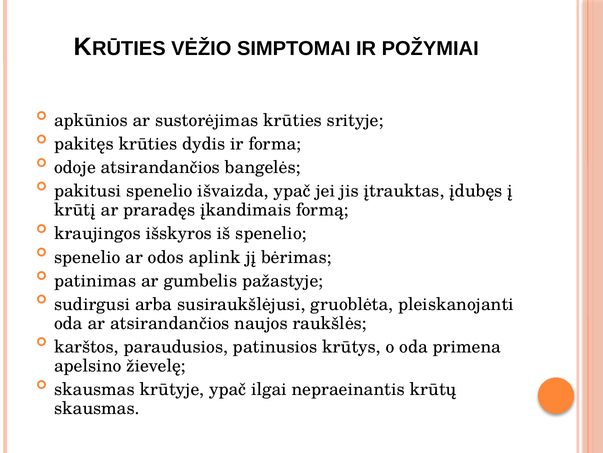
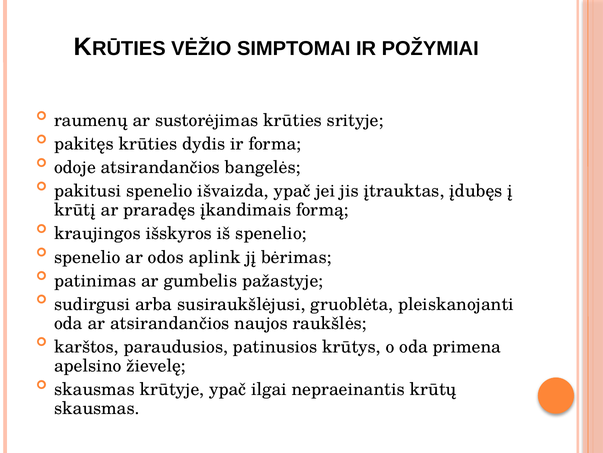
apkūnios: apkūnios -> raumenų
